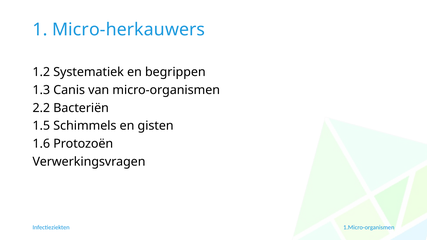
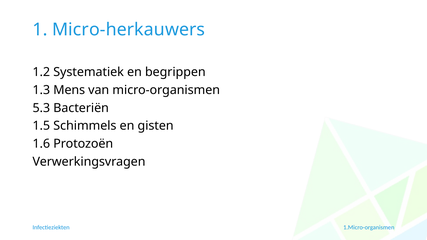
Canis: Canis -> Mens
2.2: 2.2 -> 5.3
